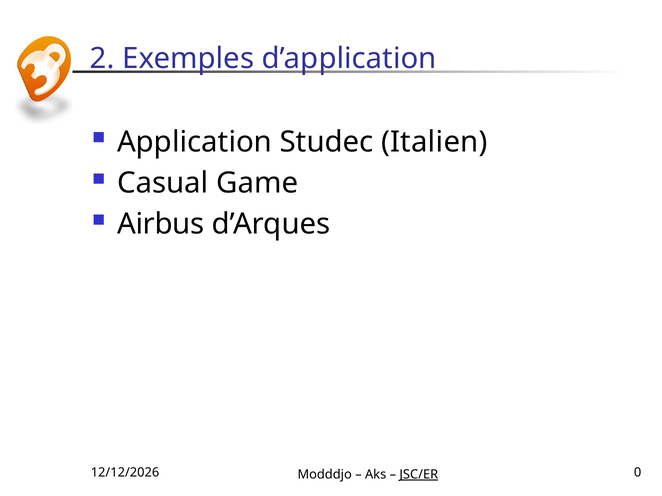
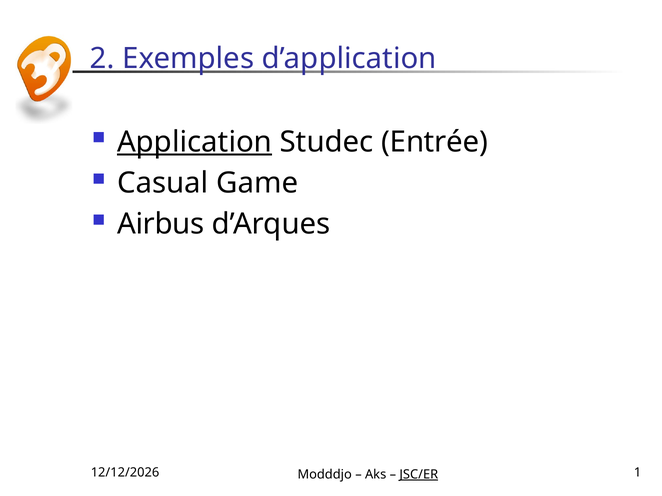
Application underline: none -> present
Italien: Italien -> Entrée
0: 0 -> 1
